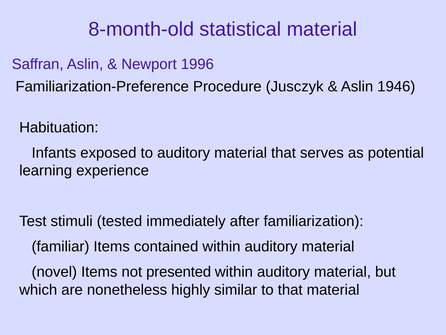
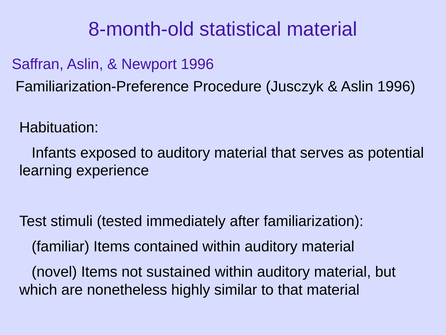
Aslin 1946: 1946 -> 1996
presented: presented -> sustained
